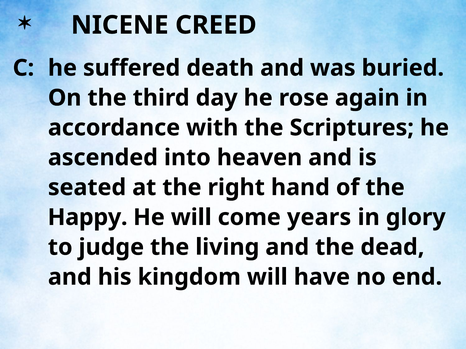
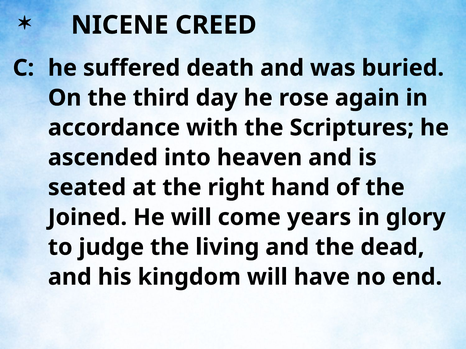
Happy: Happy -> Joined
